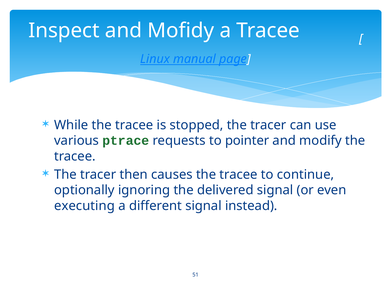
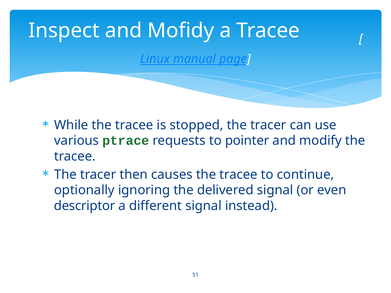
executing: executing -> descriptor
